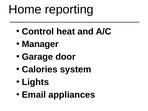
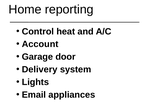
Manager: Manager -> Account
Calories: Calories -> Delivery
